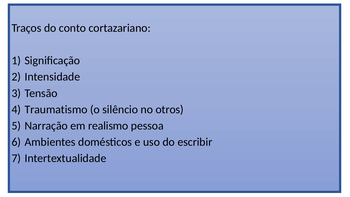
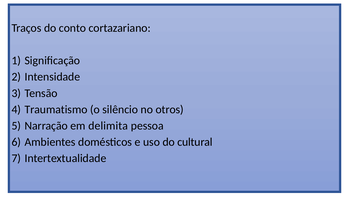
realismo: realismo -> delimita
escribir: escribir -> cultural
